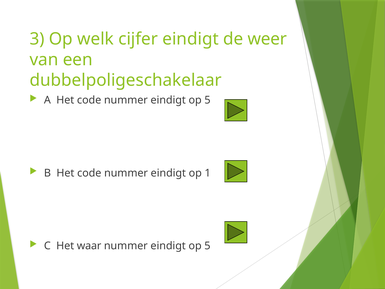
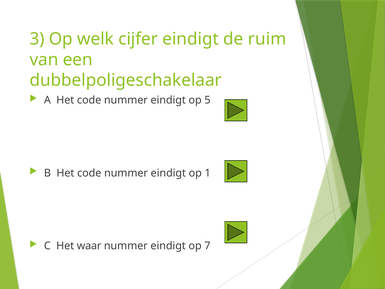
weer: weer -> ruim
5 at (207, 246): 5 -> 7
